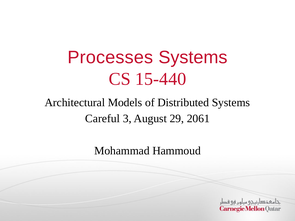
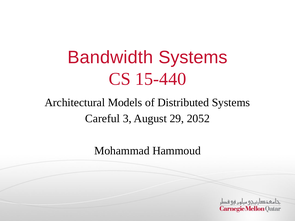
Processes: Processes -> Bandwidth
2061: 2061 -> 2052
